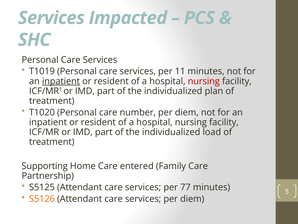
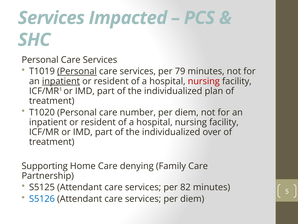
Personal at (77, 71) underline: none -> present
11: 11 -> 79
load: load -> over
entered: entered -> denying
77: 77 -> 82
S5126 colour: orange -> blue
